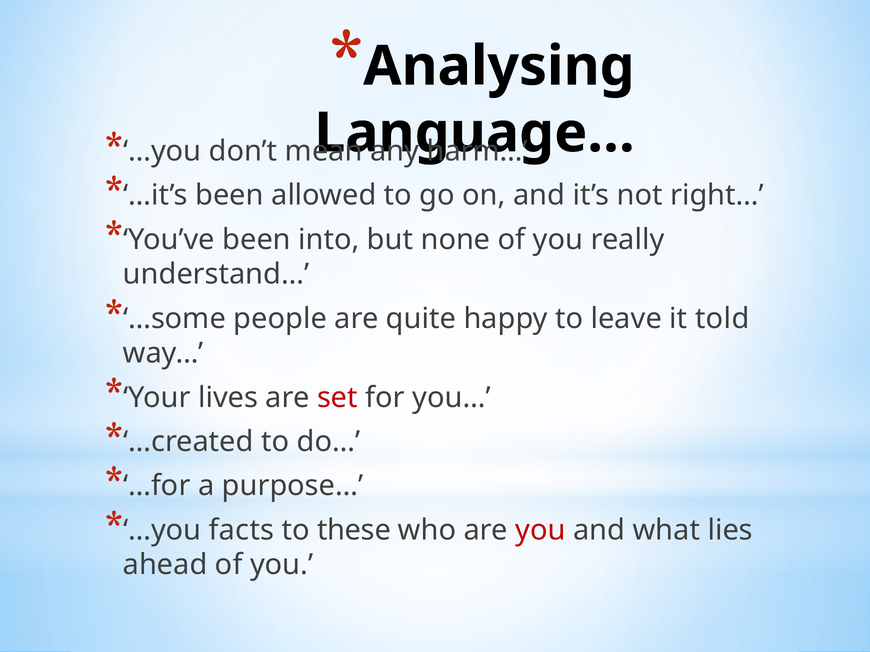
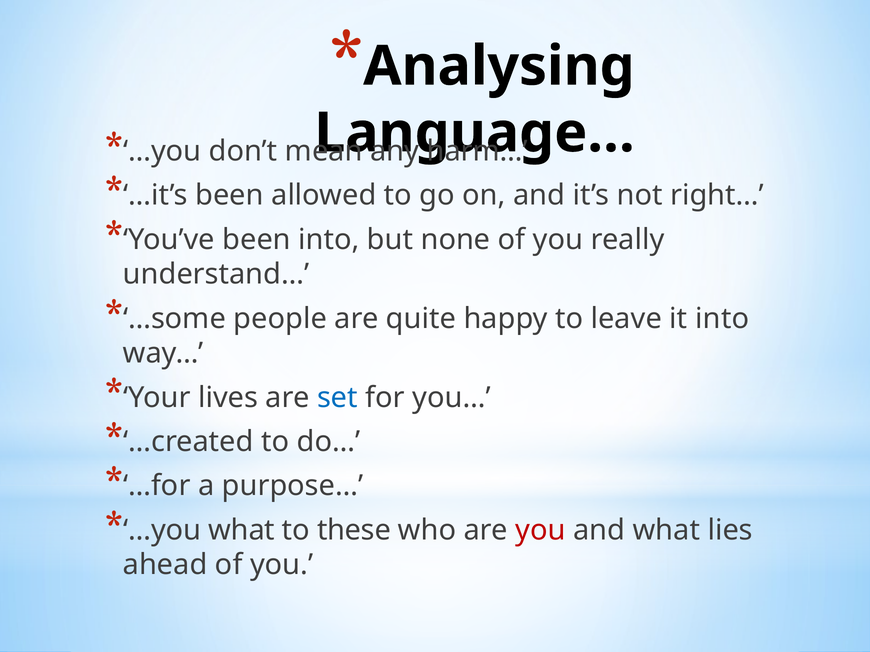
it told: told -> into
set colour: red -> blue
…you facts: facts -> what
